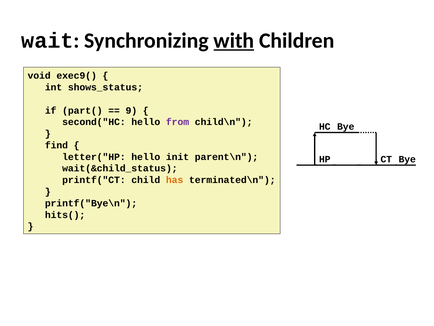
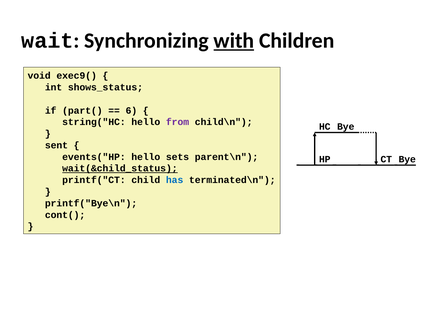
9: 9 -> 6
second("HC: second("HC -> string("HC
find: find -> sent
letter("HP: letter("HP -> events("HP
init: init -> sets
wait(&child_status underline: none -> present
has colour: orange -> blue
hits(: hits( -> cont(
